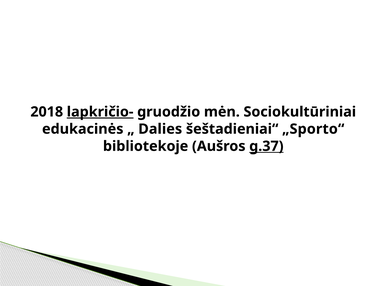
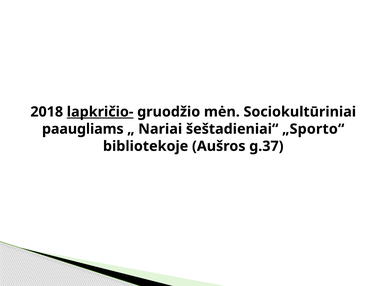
edukacinės: edukacinės -> paaugliams
Dalies: Dalies -> Nariai
g.37 underline: present -> none
